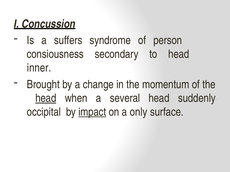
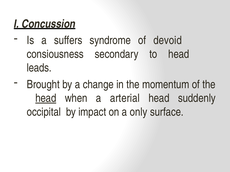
person: person -> devoid
inner: inner -> leads
several: several -> arterial
impact underline: present -> none
